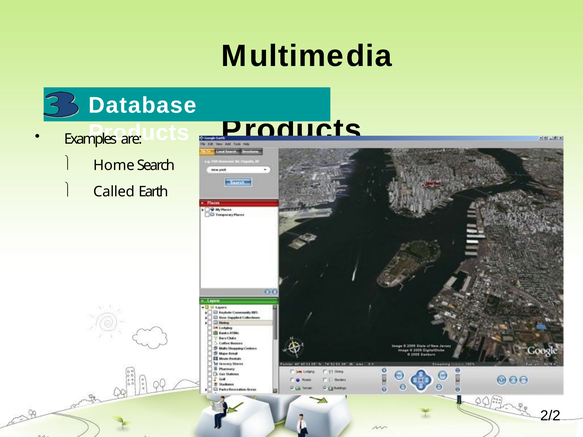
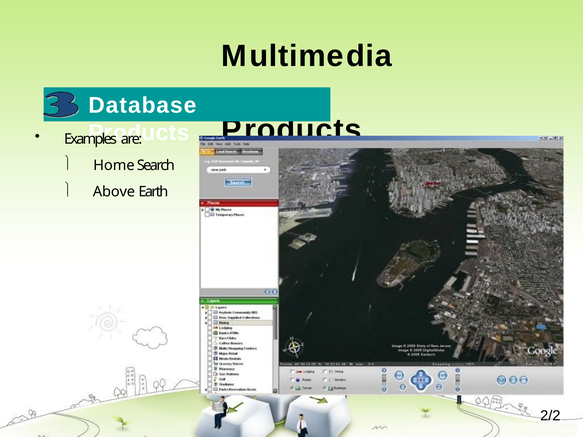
Called: Called -> Above
